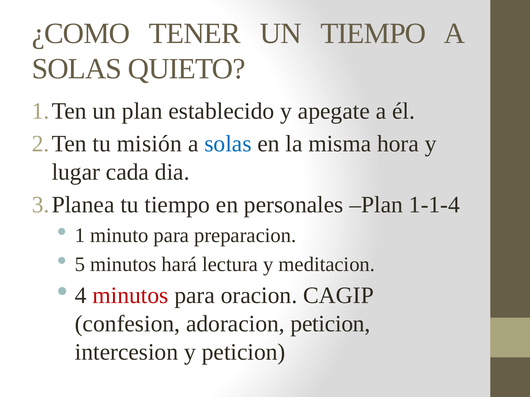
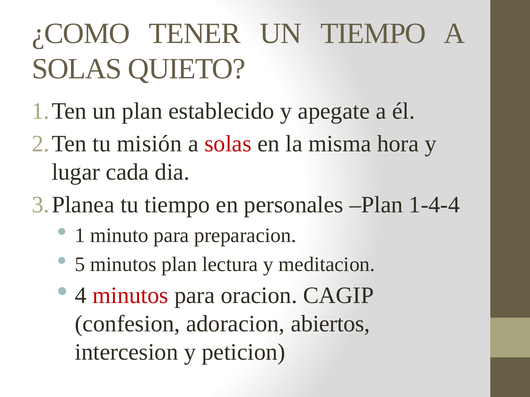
solas at (228, 144) colour: blue -> red
1-1-4: 1-1-4 -> 1-4-4
minutos hará: hará -> plan
adoracion peticion: peticion -> abiertos
